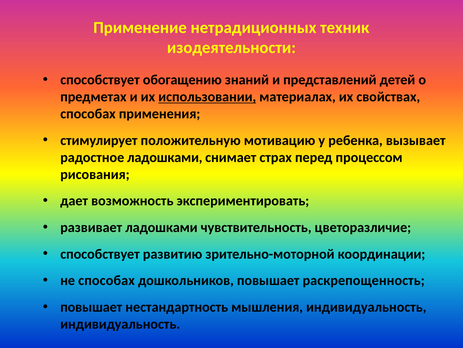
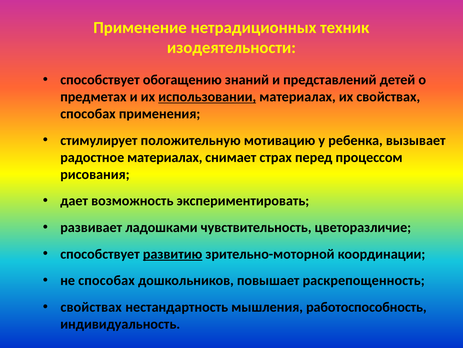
радостное ладошками: ладошками -> материалах
развитию underline: none -> present
повышает at (91, 306): повышает -> свойствах
мышления индивидуальность: индивидуальность -> работоспособность
